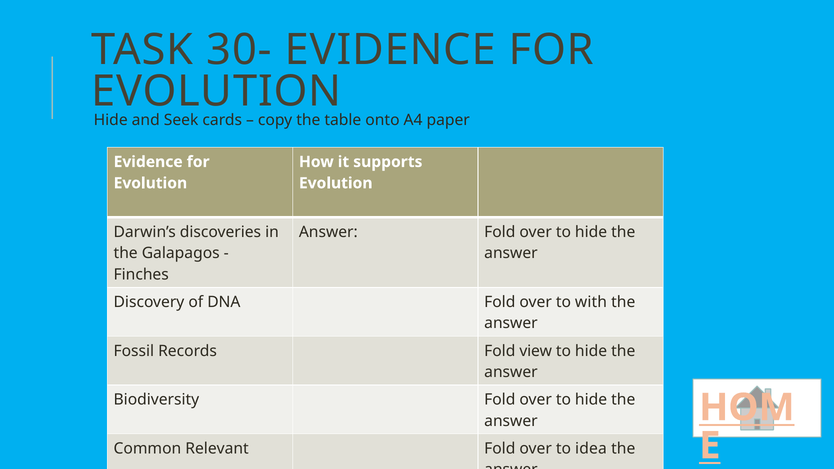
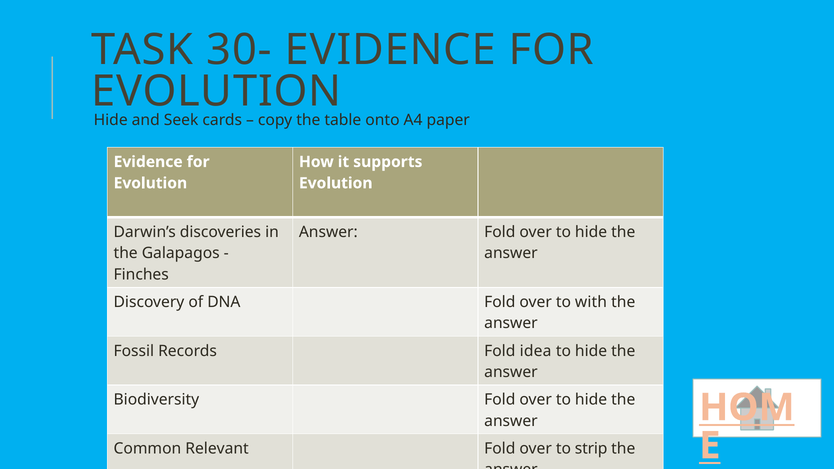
view: view -> idea
idea: idea -> strip
